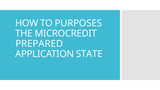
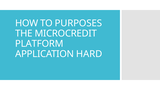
PREPARED: PREPARED -> PLATFORM
STATE: STATE -> HARD
